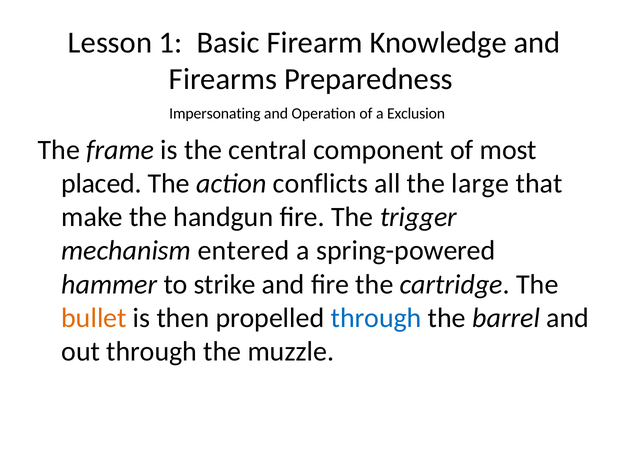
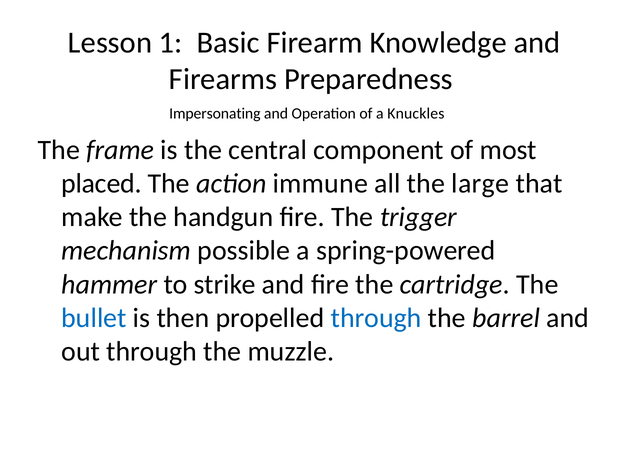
Exclusion: Exclusion -> Knuckles
conflicts: conflicts -> immune
entered: entered -> possible
bullet colour: orange -> blue
